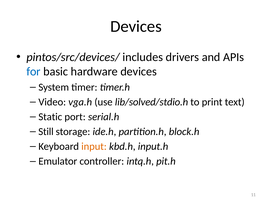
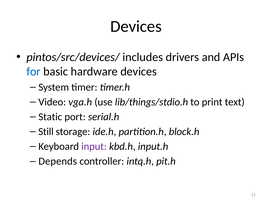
lib/solved/stdio.h: lib/solved/stdio.h -> lib/things/stdio.h
input colour: orange -> purple
Emulator: Emulator -> Depends
